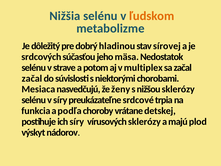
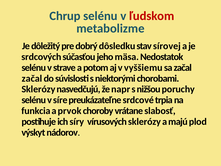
Nižšia: Nižšia -> Chrup
ľudskom colour: orange -> red
hladinou: hladinou -> dôsledku
multiplex: multiplex -> vyššiemu
Mesiaca at (38, 89): Mesiaca -> Sklerózy
ženy: ženy -> napr
nižšou sklerózy: sklerózy -> poruchy
v síry: síry -> síre
podľa: podľa -> prvok
detskej: detskej -> slabosť
